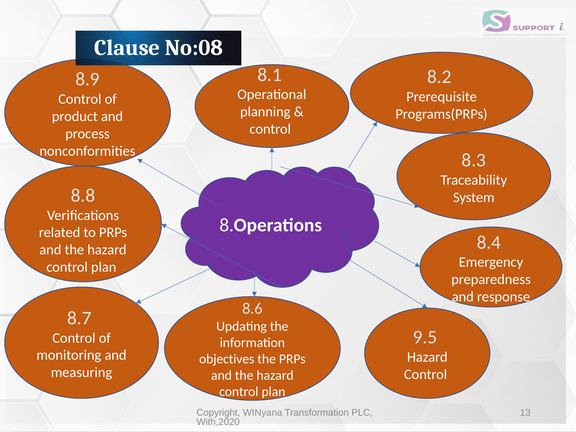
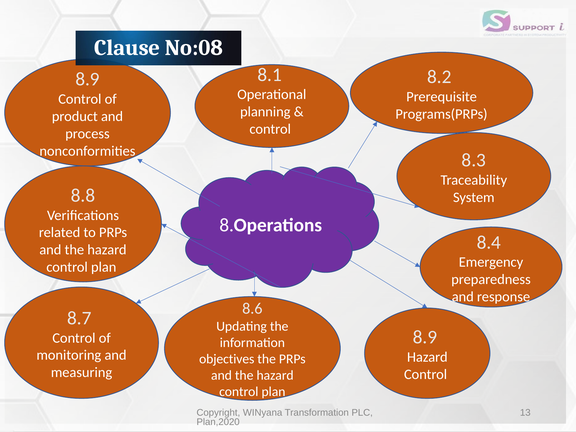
9.5 at (425, 337): 9.5 -> 8.9
With,2020: With,2020 -> Plan,2020
